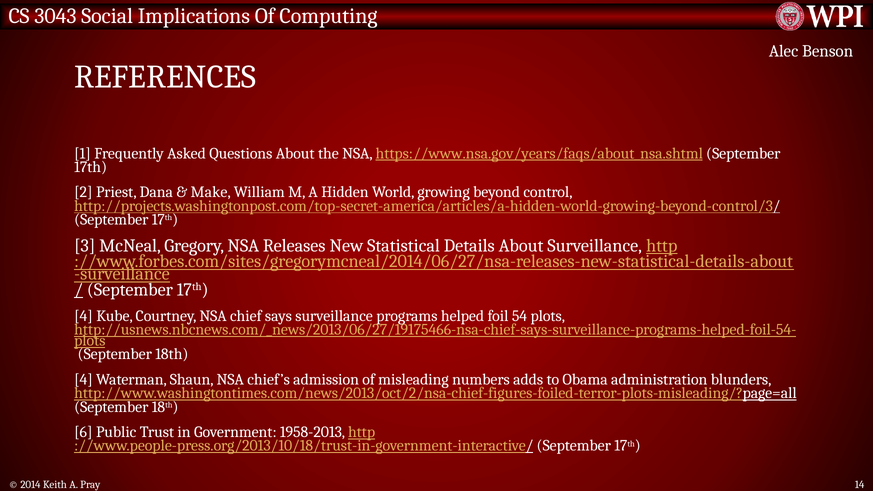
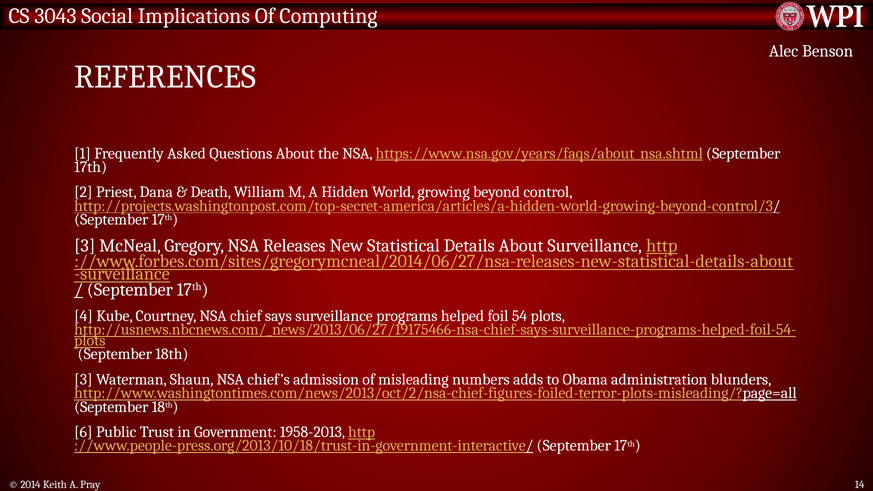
Make: Make -> Death
4 at (83, 380): 4 -> 3
